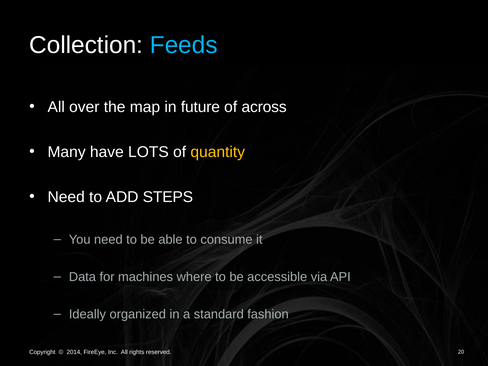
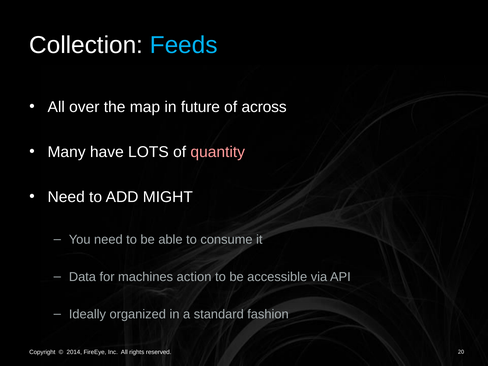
quantity colour: yellow -> pink
STEPS: STEPS -> MIGHT
where: where -> action
